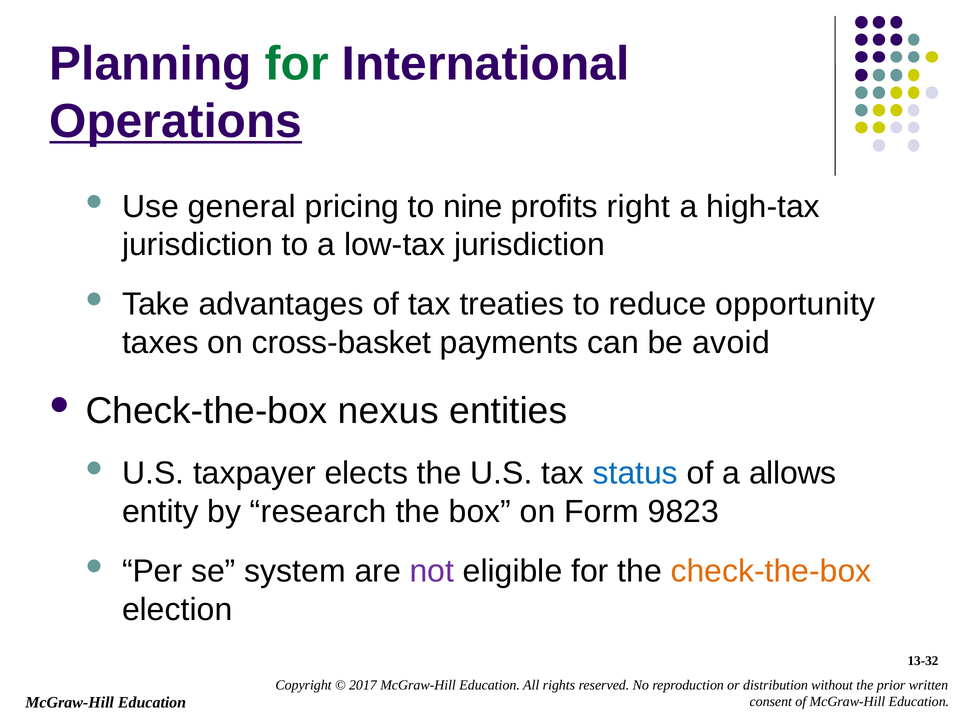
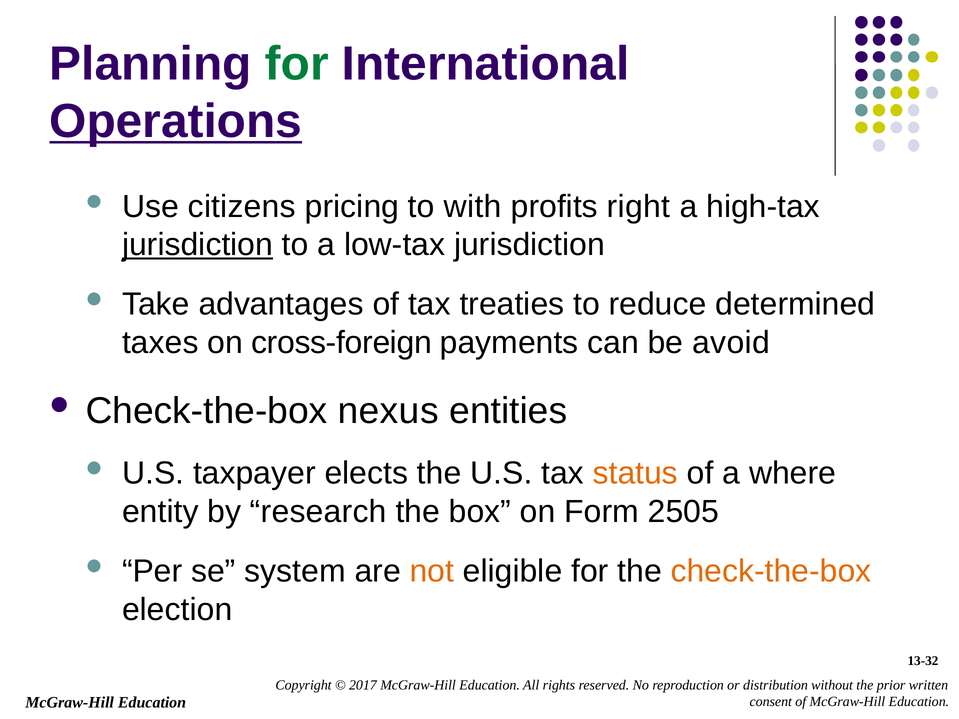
general: general -> citizens
nine: nine -> with
jurisdiction at (198, 245) underline: none -> present
opportunity: opportunity -> determined
cross-basket: cross-basket -> cross-foreign
status colour: blue -> orange
allows: allows -> where
9823: 9823 -> 2505
not colour: purple -> orange
